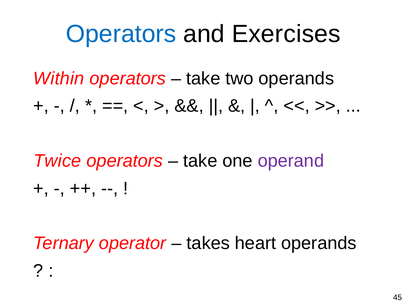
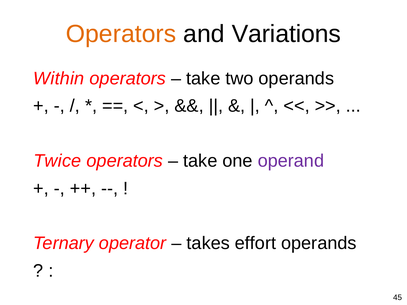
Operators at (121, 34) colour: blue -> orange
Exercises: Exercises -> Variations
heart: heart -> effort
